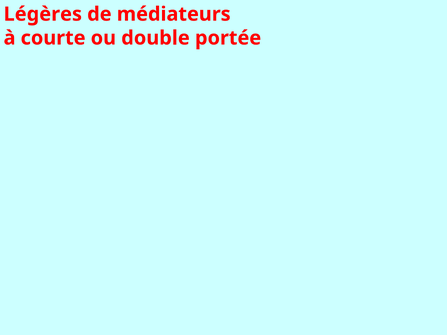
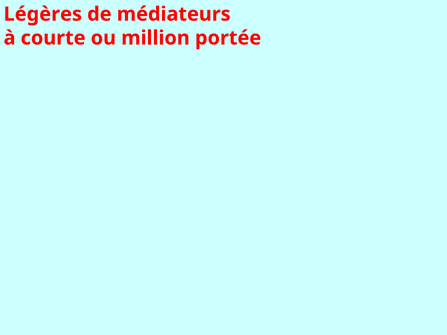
double: double -> million
